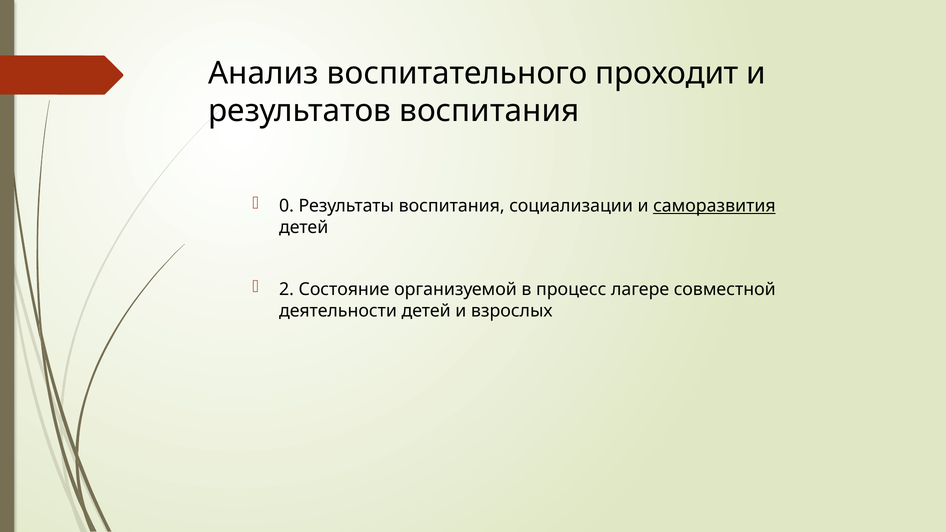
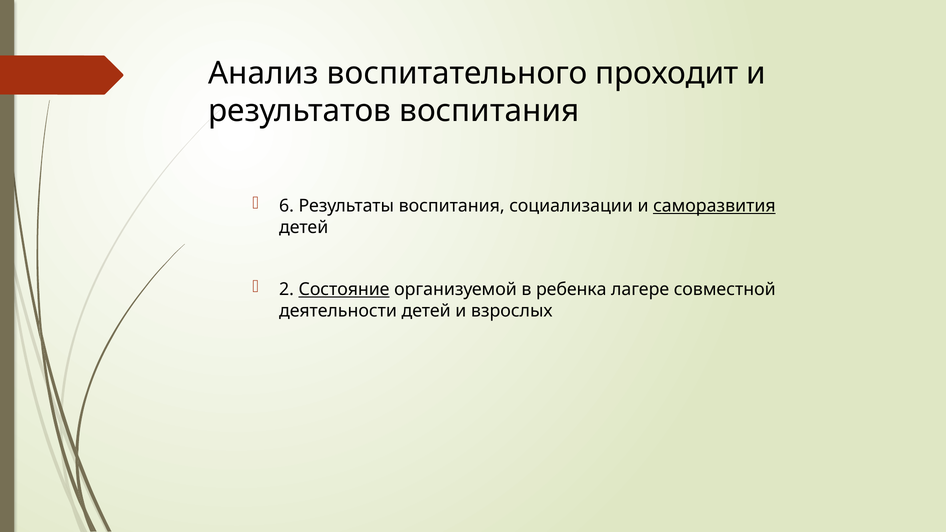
0: 0 -> 6
Состояние underline: none -> present
процесс: процесс -> ребенка
